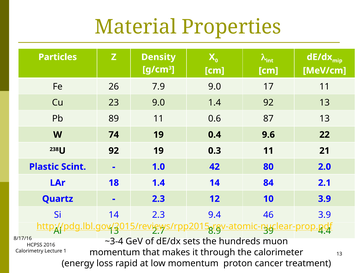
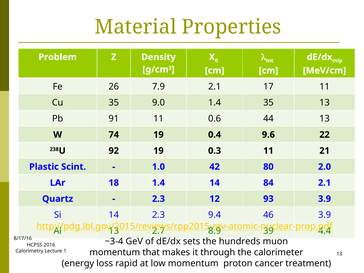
Particles: Particles -> Problem
7.9 9.0: 9.0 -> 2.1
Cu 23: 23 -> 35
1.4 92: 92 -> 35
89: 89 -> 91
87: 87 -> 44
10: 10 -> 93
